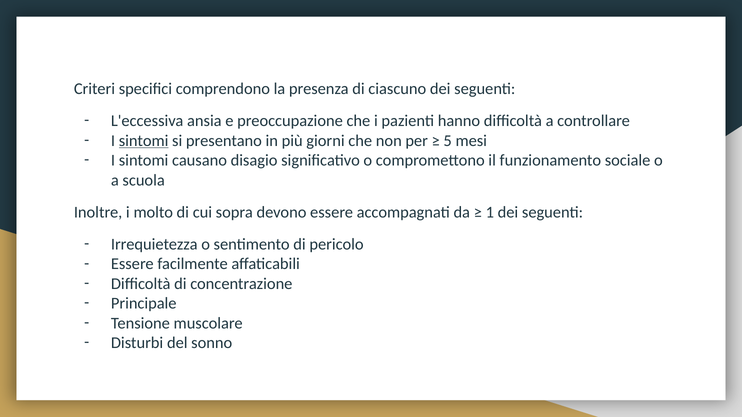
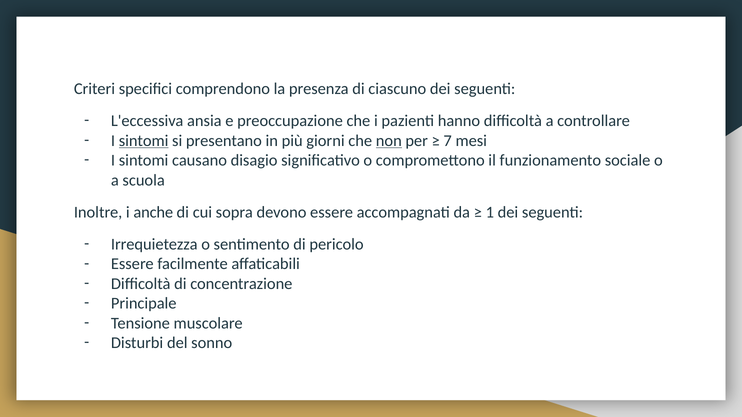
non underline: none -> present
5: 5 -> 7
molto: molto -> anche
